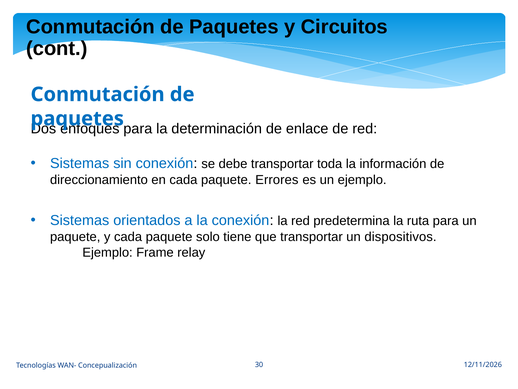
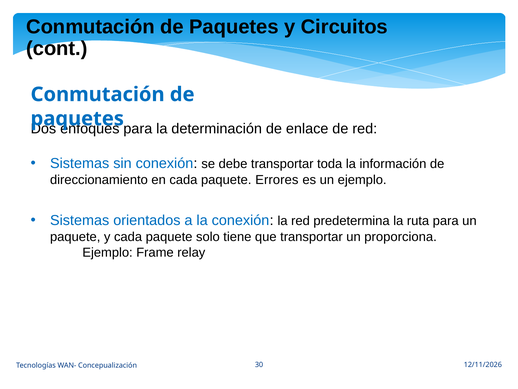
dispositivos: dispositivos -> proporciona
